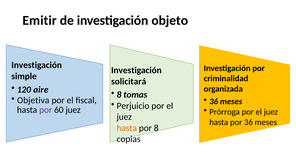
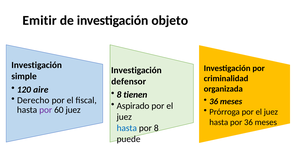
solicitará: solicitará -> defensor
tomas: tomas -> tienen
Objetiva: Objetiva -> Derecho
Perjuicio: Perjuicio -> Aspirado
hasta at (127, 128) colour: orange -> blue
copias: copias -> puede
